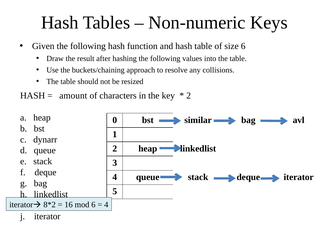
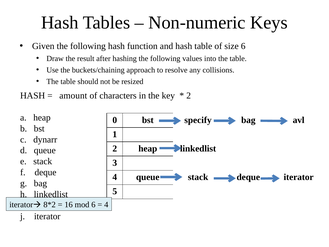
similar: similar -> specify
